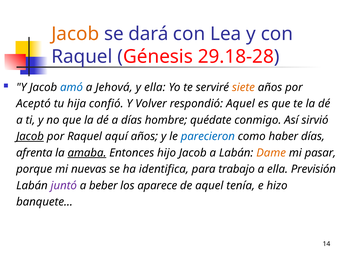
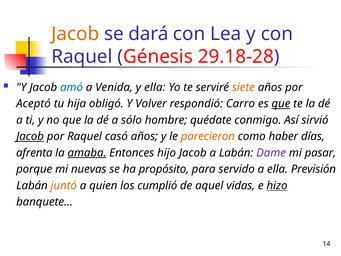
Jehová: Jehová -> Venida
confió: confió -> obligó
respondió Aquel: Aquel -> Carro
que at (281, 104) underline: none -> present
a días: días -> sólo
aquí: aquí -> casó
parecieron colour: blue -> orange
Dame colour: orange -> purple
identifica: identifica -> propósito
trabajo: trabajo -> servido
juntó colour: purple -> orange
beber: beber -> quien
aparece: aparece -> cumplió
tenía: tenía -> vidas
hizo underline: none -> present
